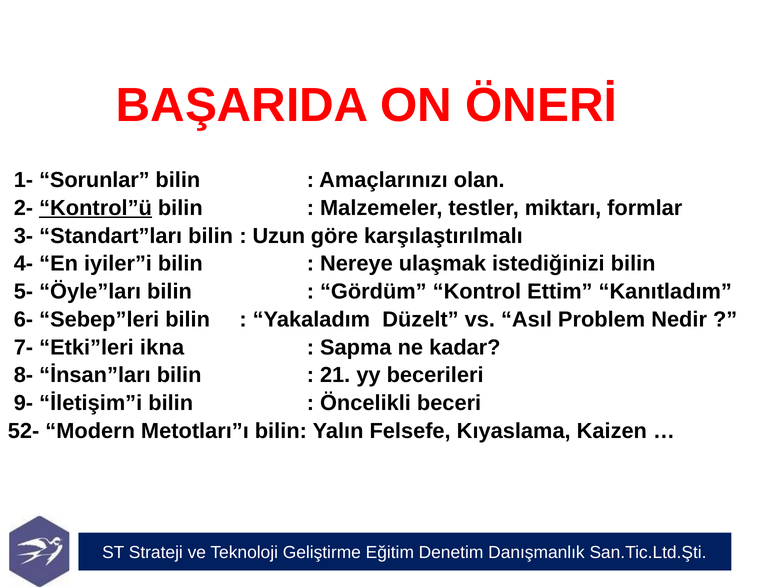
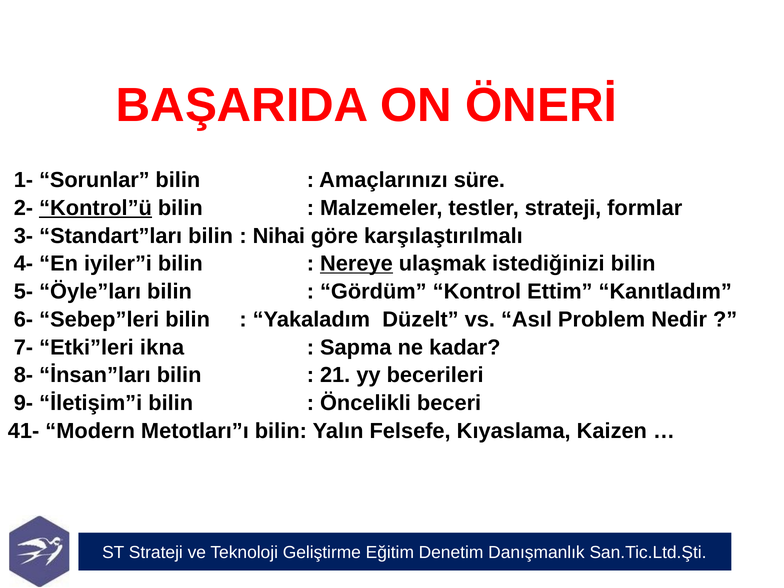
olan: olan -> süre
testler miktarı: miktarı -> strateji
Uzun: Uzun -> Nihai
Nereye underline: none -> present
52-: 52- -> 41-
